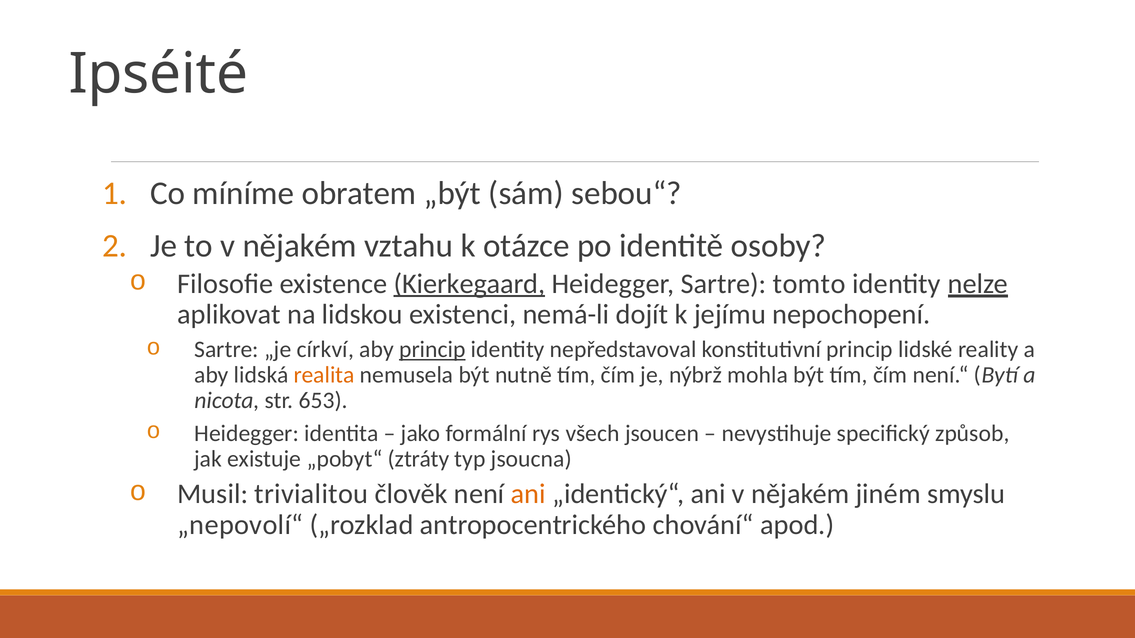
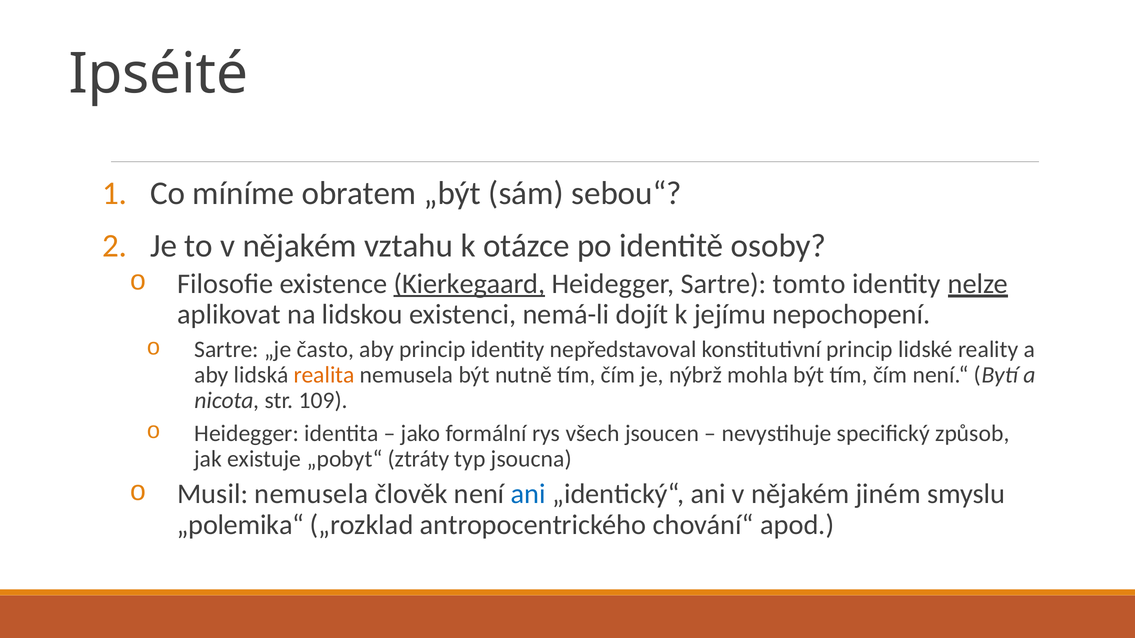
církví: církví -> často
princip at (432, 350) underline: present -> none
653: 653 -> 109
Musil trivialitou: trivialitou -> nemusela
ani at (528, 494) colour: orange -> blue
„nepovolí“: „nepovolí“ -> „polemika“
